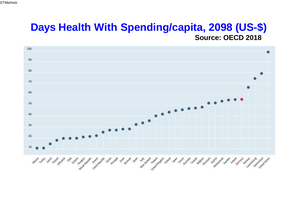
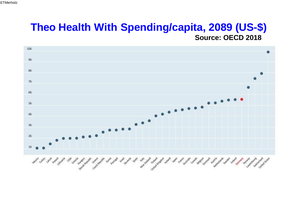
Days: Days -> Theo
2098: 2098 -> 2089
